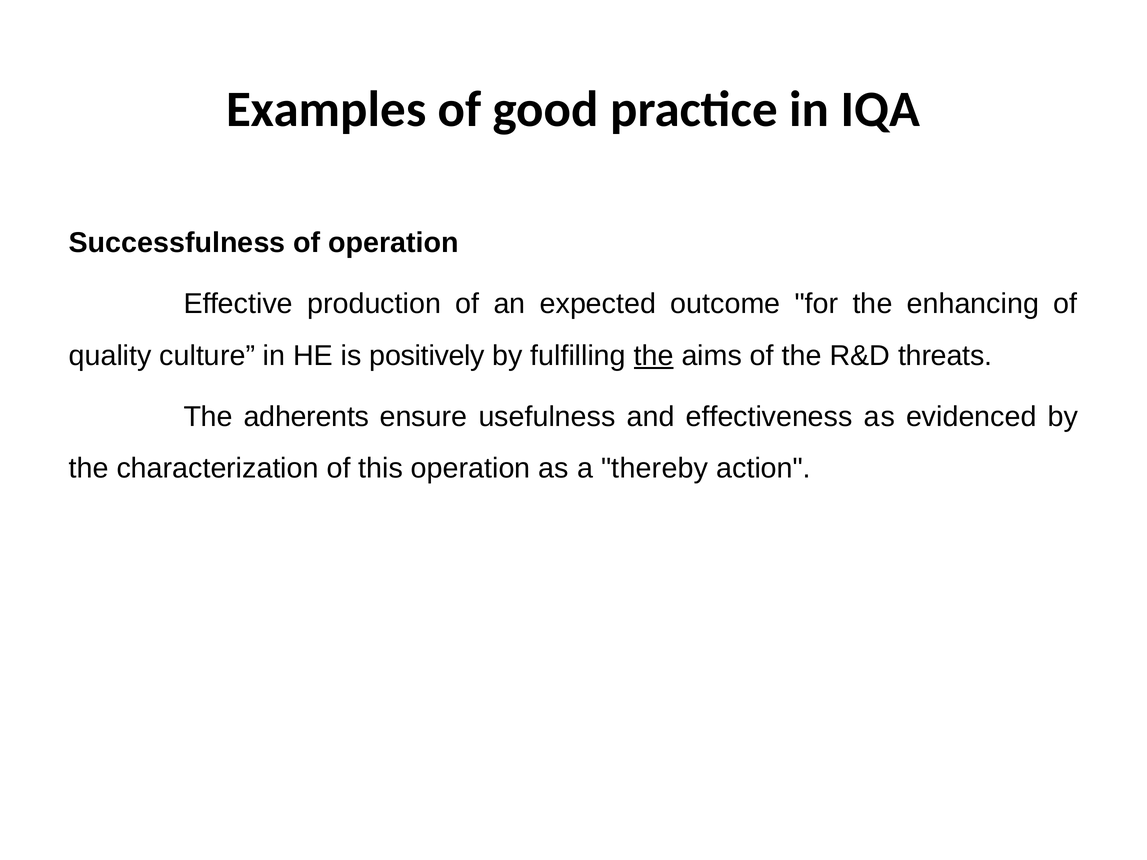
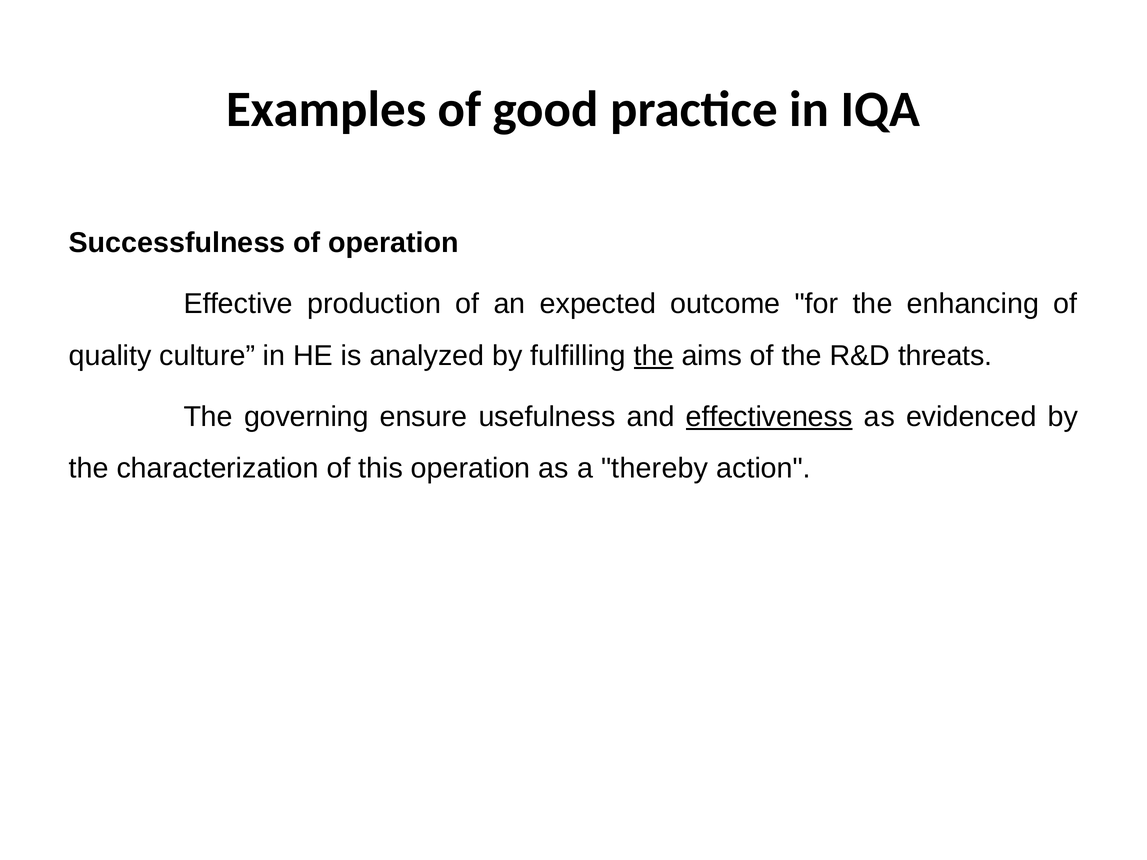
positively: positively -> analyzed
adherents: adherents -> governing
effectiveness underline: none -> present
